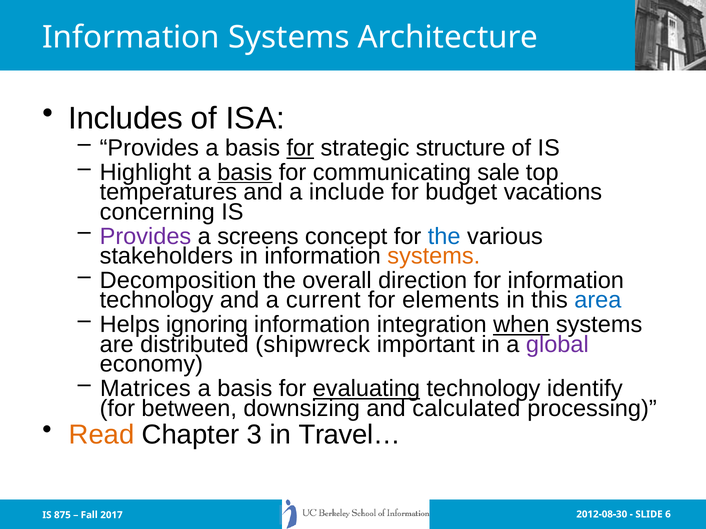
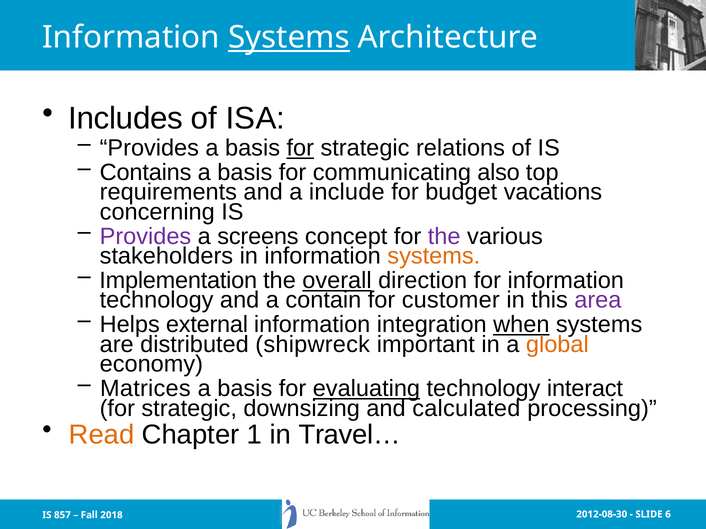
Systems at (289, 37) underline: none -> present
structure: structure -> relations
Highlight: Highlight -> Contains
basis at (245, 173) underline: present -> none
sale: sale -> also
temperatures: temperatures -> requirements
the at (444, 237) colour: blue -> purple
Decomposition: Decomposition -> Implementation
overall underline: none -> present
current: current -> contain
elements: elements -> customer
area colour: blue -> purple
ignoring: ignoring -> external
global colour: purple -> orange
identify: identify -> interact
between at (189, 409): between -> strategic
3: 3 -> 1
875: 875 -> 857
2017: 2017 -> 2018
